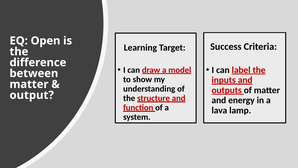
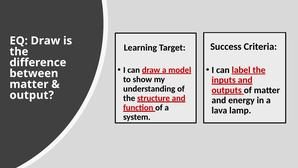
EQ Open: Open -> Draw
